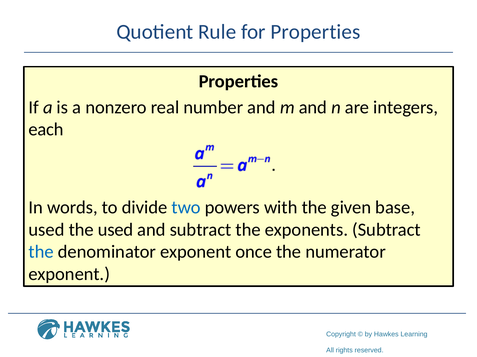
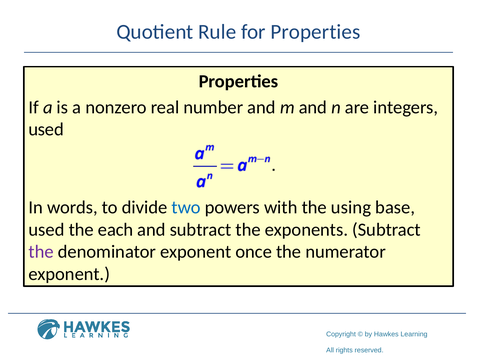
each at (46, 130): each -> used
given: given -> using
the used: used -> each
the at (41, 252) colour: blue -> purple
